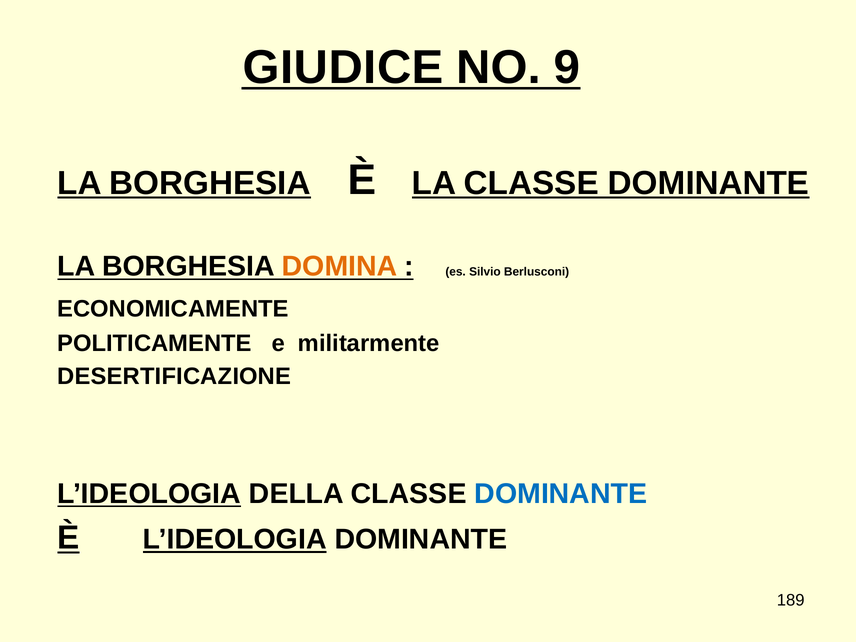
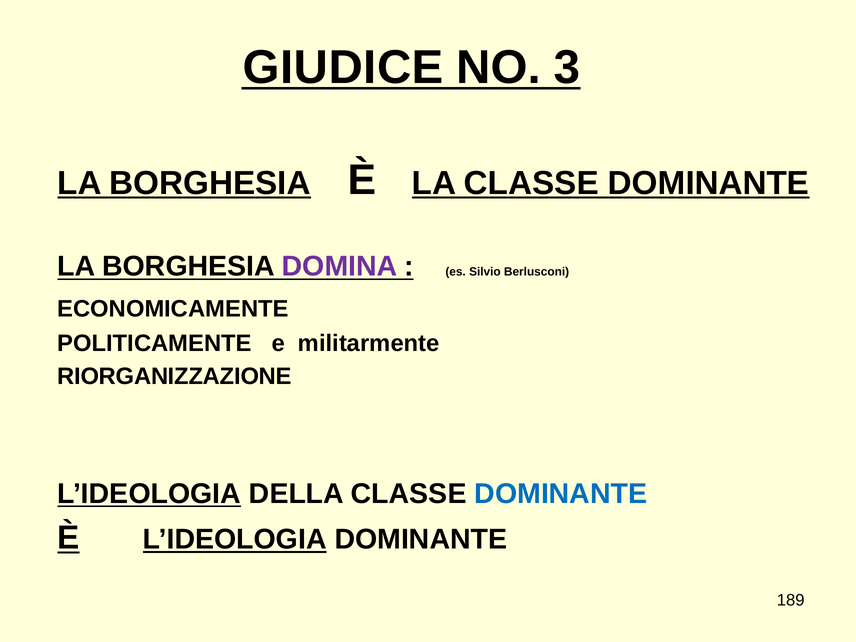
9: 9 -> 3
DOMINA colour: orange -> purple
DESERTIFICAZIONE: DESERTIFICAZIONE -> RIORGANIZZAZIONE
